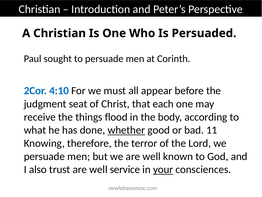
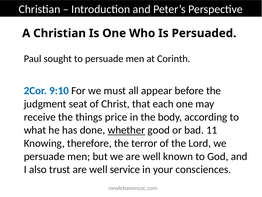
4:10: 4:10 -> 9:10
flood: flood -> price
your underline: present -> none
